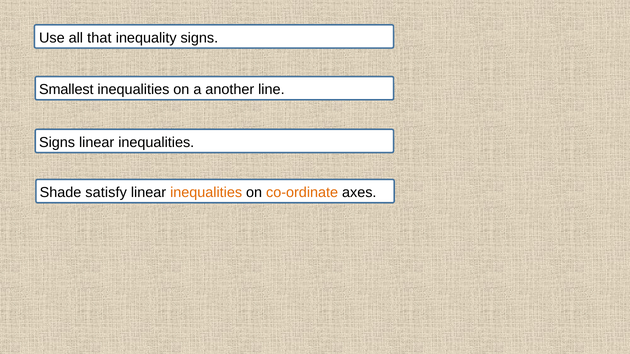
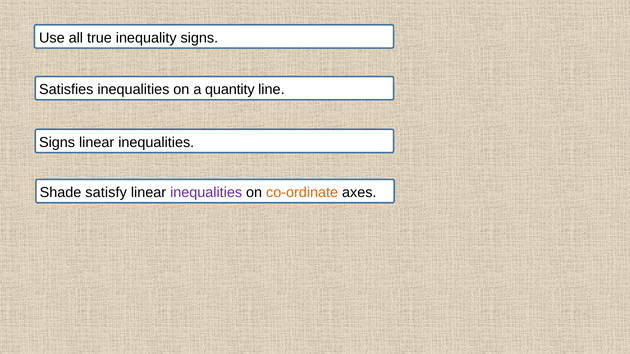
that: that -> true
Smallest: Smallest -> Satisfies
another: another -> quantity
inequalities at (206, 193) colour: orange -> purple
